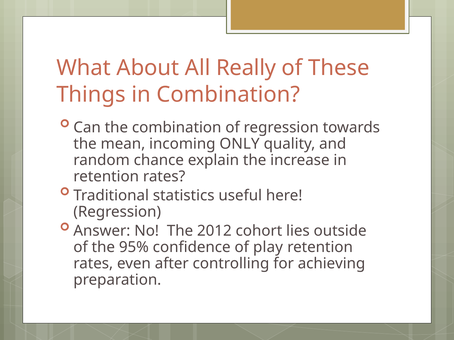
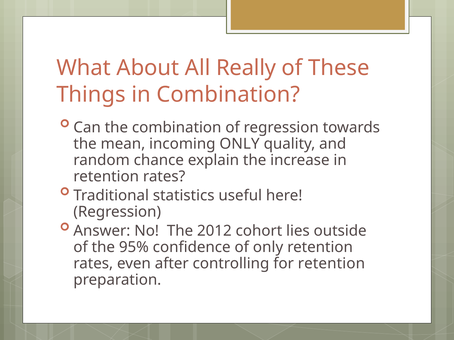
of play: play -> only
for achieving: achieving -> retention
